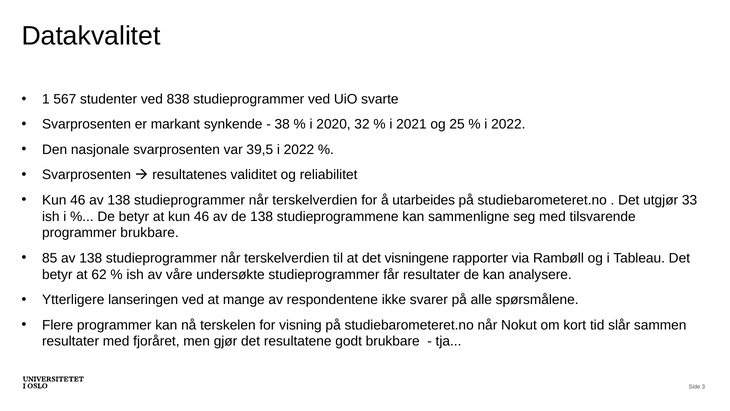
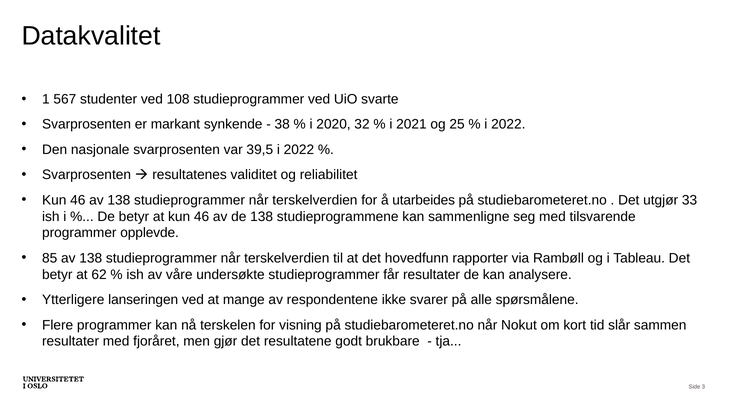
838: 838 -> 108
programmer brukbare: brukbare -> opplevde
visningene: visningene -> hovedfunn
